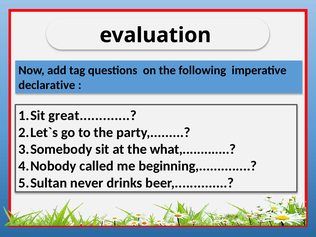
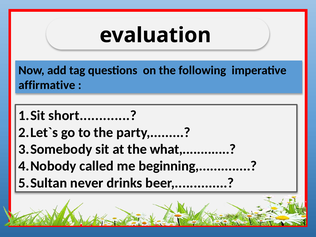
declarative: declarative -> affirmative
great: great -> short
